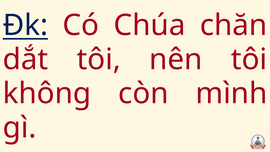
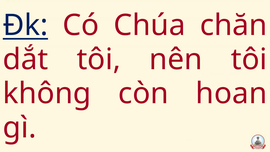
mình: mình -> hoan
